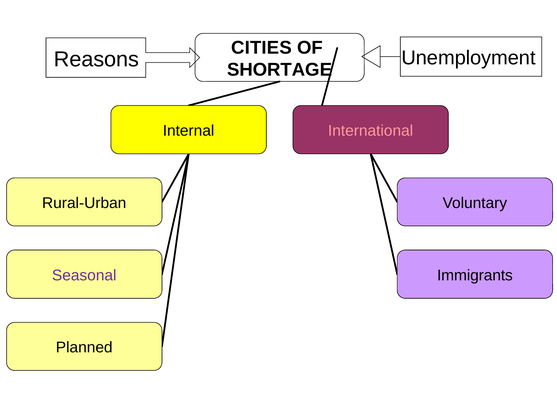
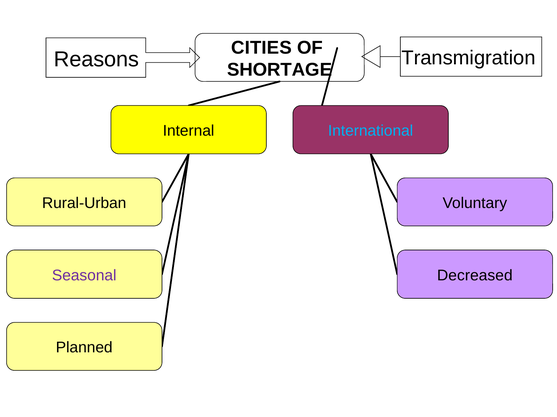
Unemployment: Unemployment -> Transmigration
International colour: pink -> light blue
Immigrants: Immigrants -> Decreased
